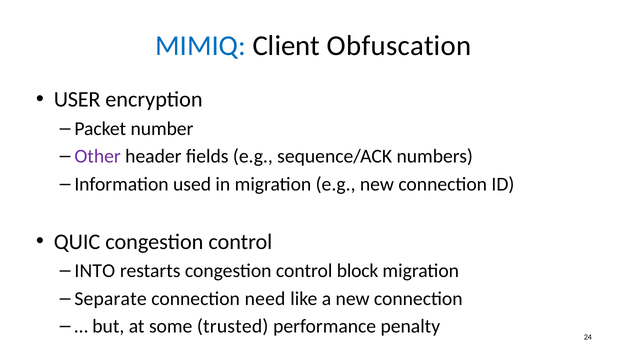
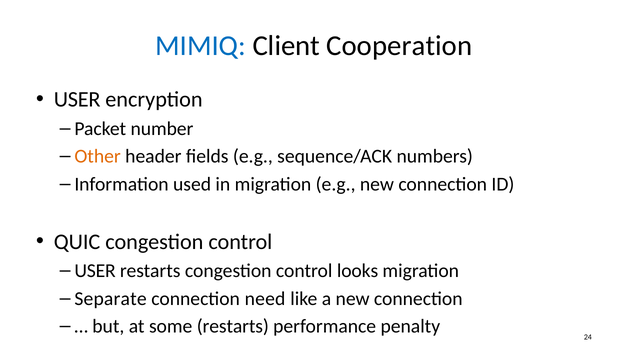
Obfuscation: Obfuscation -> Cooperation
Other colour: purple -> orange
INTO at (95, 271): INTO -> USER
block: block -> looks
some trusted: trusted -> restarts
